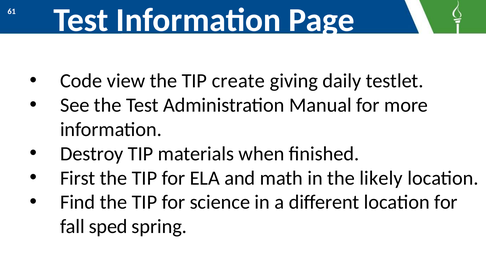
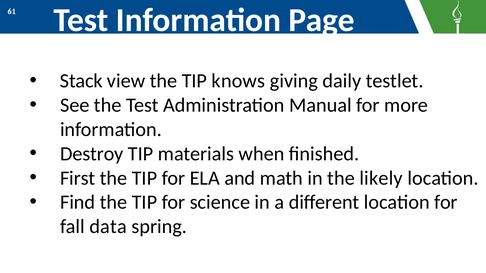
Code: Code -> Stack
create: create -> knows
sped: sped -> data
